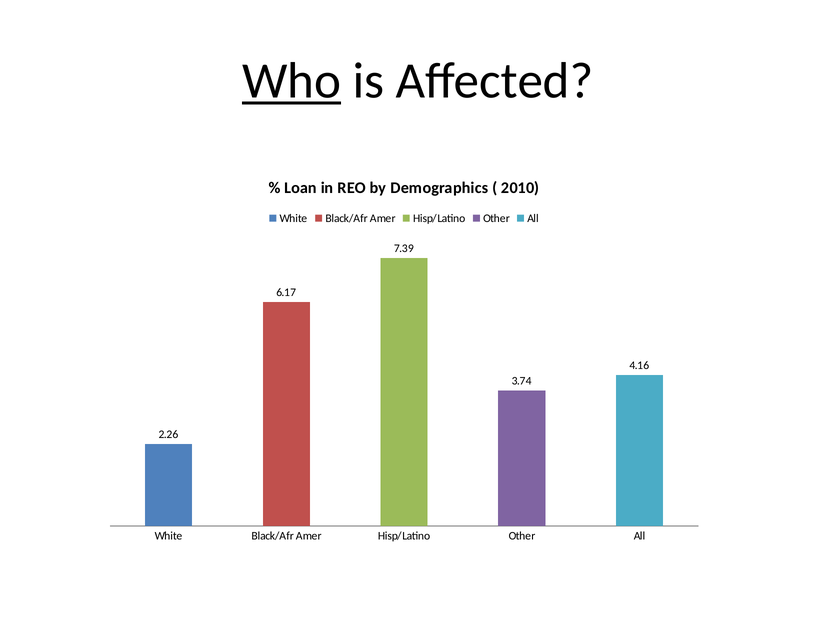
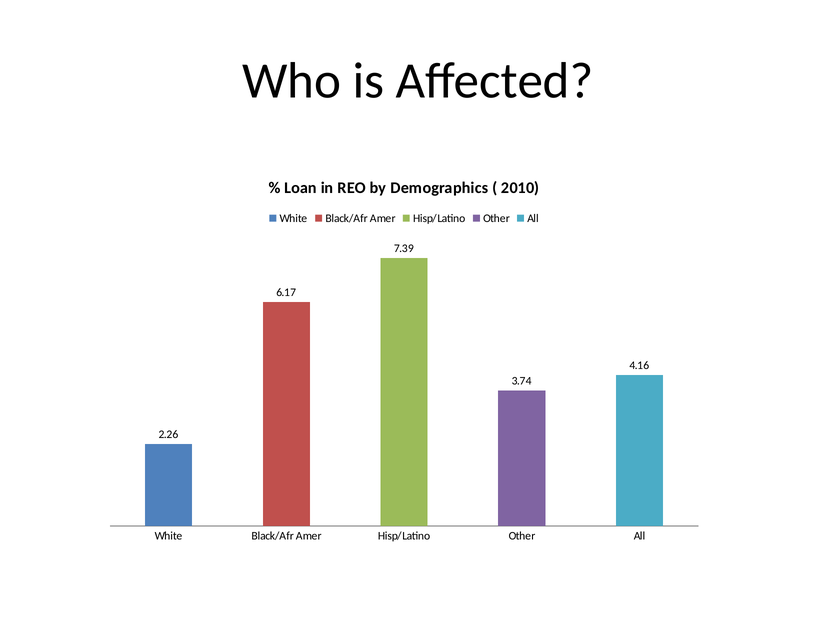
Who underline: present -> none
